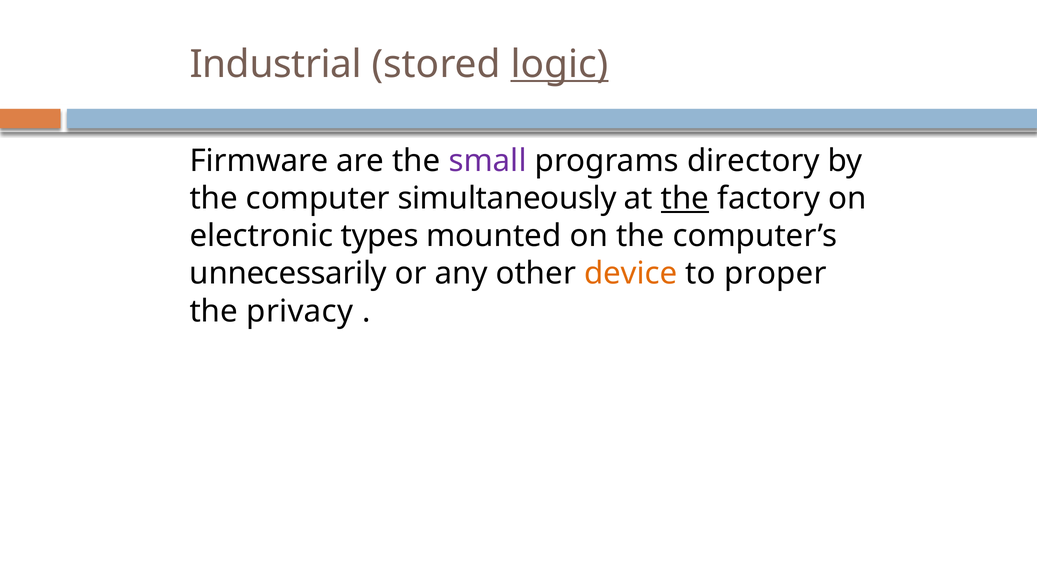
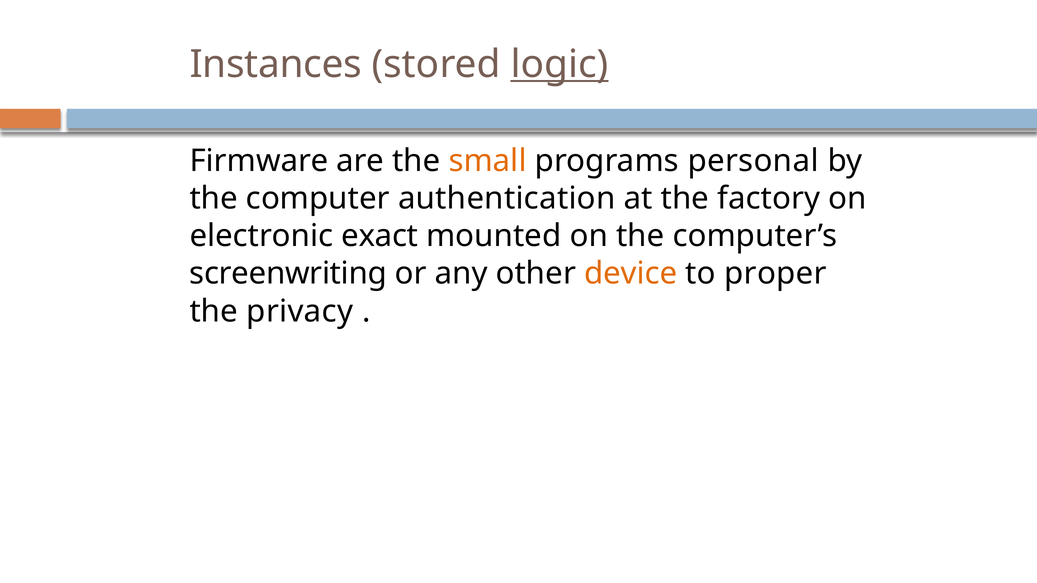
Industrial: Industrial -> Instances
small colour: purple -> orange
directory: directory -> personal
simultaneously: simultaneously -> authentication
the at (685, 199) underline: present -> none
types: types -> exact
unnecessarily: unnecessarily -> screenwriting
